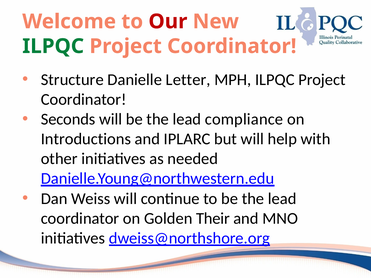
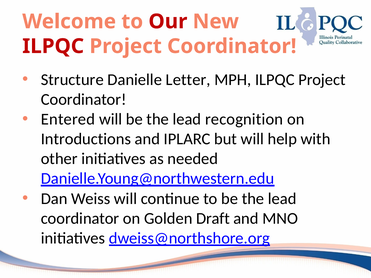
ILPQC at (53, 46) colour: green -> red
Seconds: Seconds -> Entered
compliance: compliance -> recognition
Their: Their -> Draft
